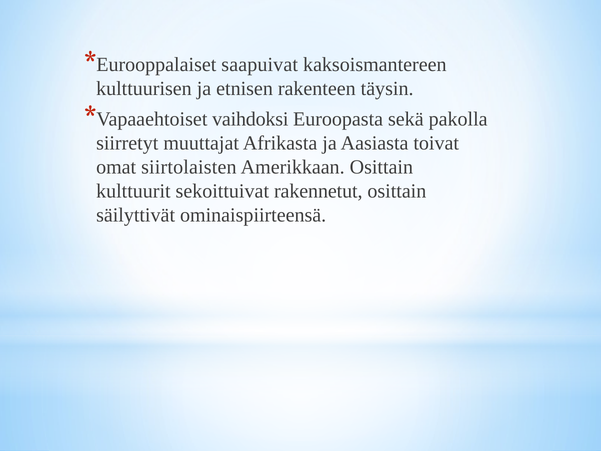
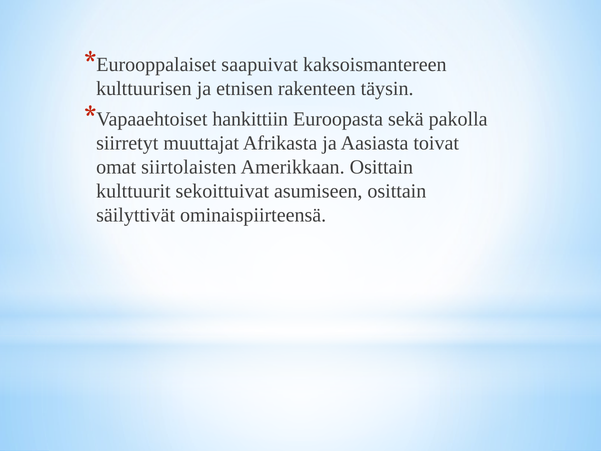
vaihdoksi: vaihdoksi -> hankittiin
rakennetut: rakennetut -> asumiseen
